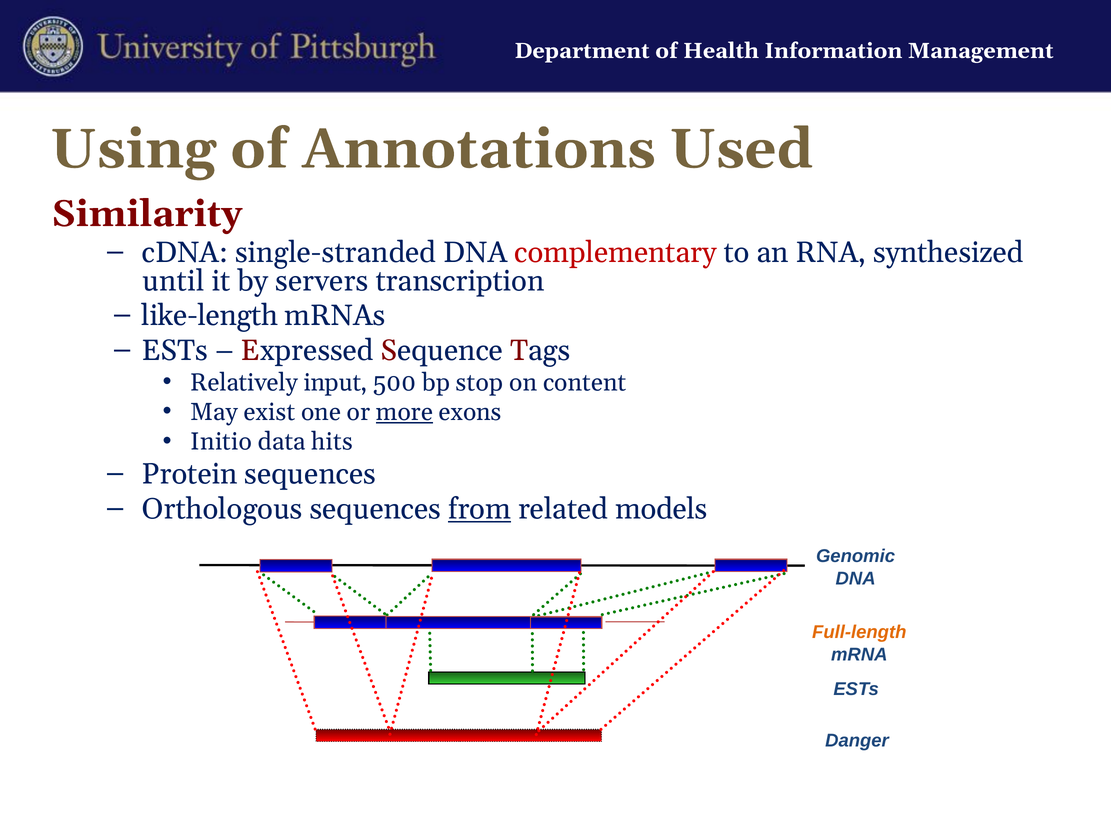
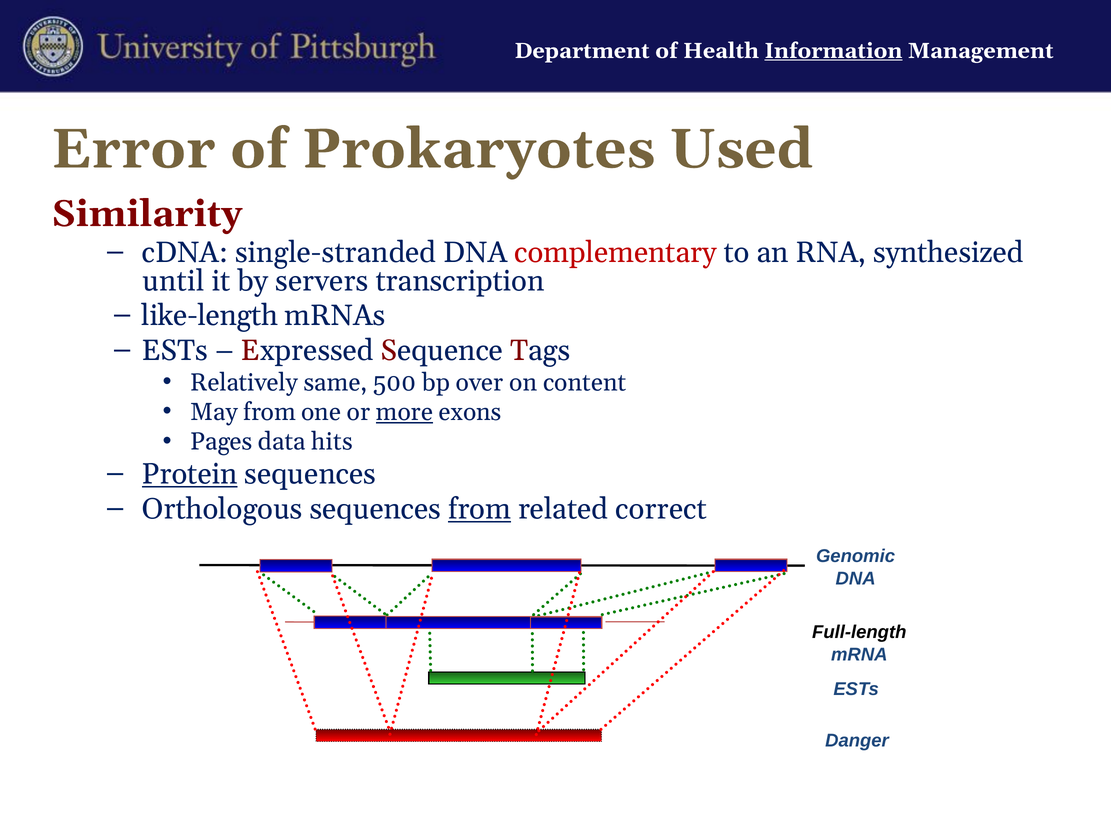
Information underline: none -> present
Using: Using -> Error
Annotations: Annotations -> Prokaryotes
input: input -> same
stop: stop -> over
May exist: exist -> from
Initio: Initio -> Pages
Protein underline: none -> present
models: models -> correct
Full-length colour: orange -> black
